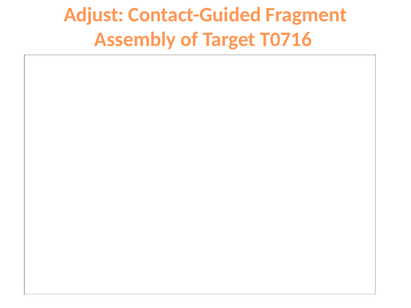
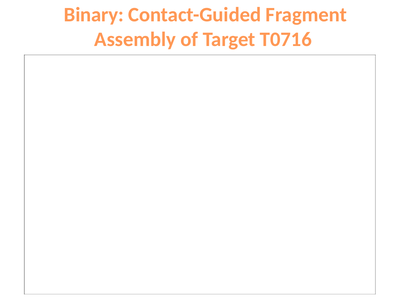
Adjust: Adjust -> Binary
